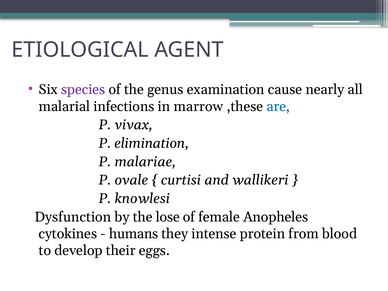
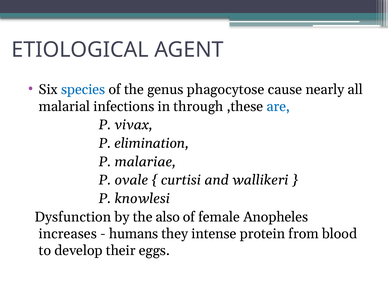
species colour: purple -> blue
examination: examination -> phagocytose
marrow: marrow -> through
lose: lose -> also
cytokines: cytokines -> increases
